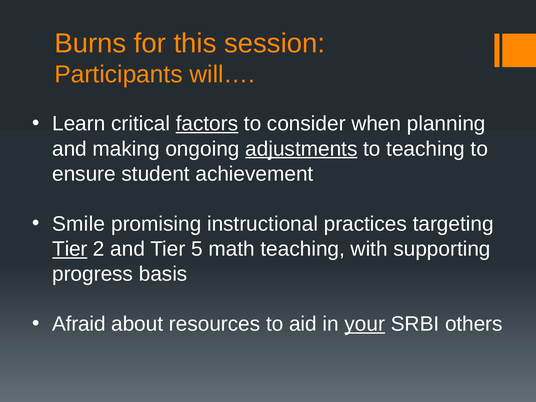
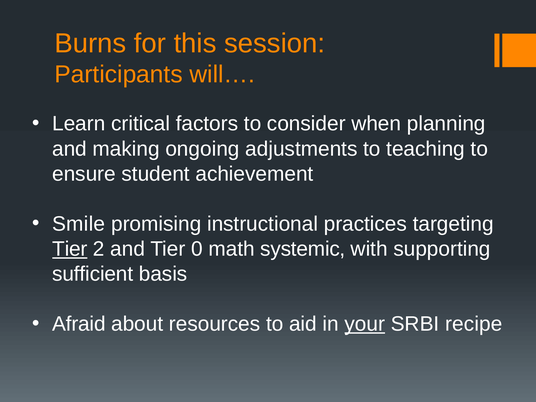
factors underline: present -> none
adjustments underline: present -> none
5: 5 -> 0
math teaching: teaching -> systemic
progress: progress -> sufficient
others: others -> recipe
